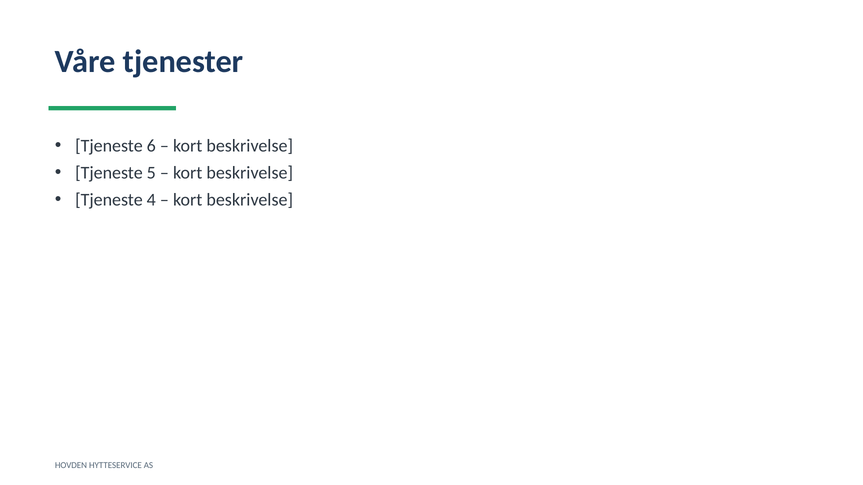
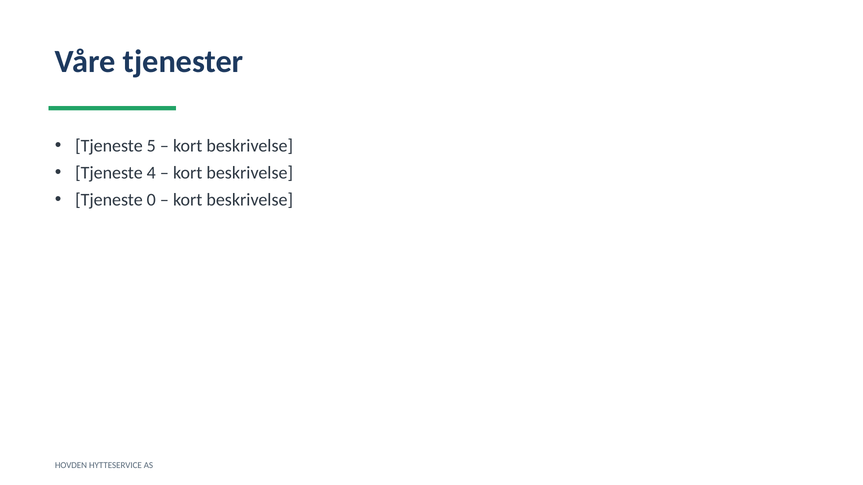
6: 6 -> 5
5: 5 -> 4
4: 4 -> 0
